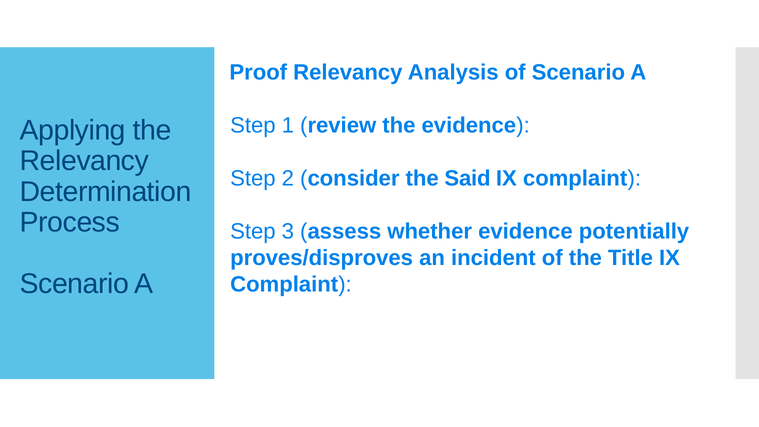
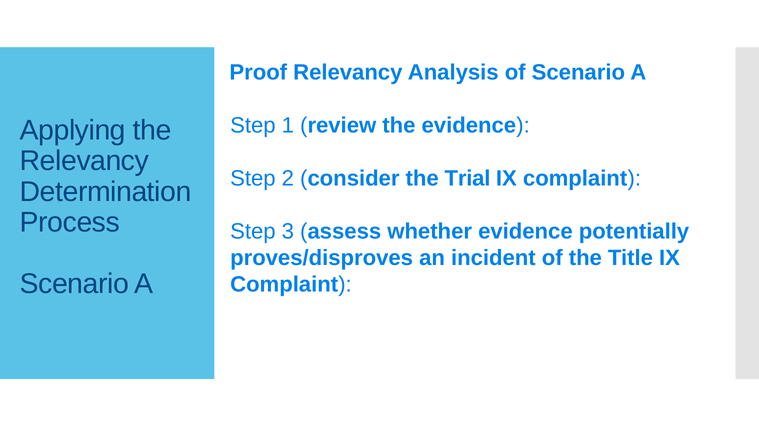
Said: Said -> Trial
